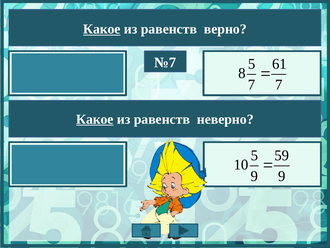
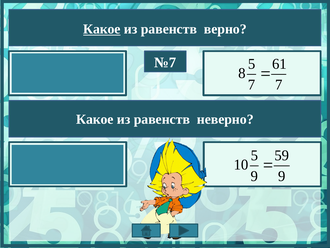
Какое at (95, 119) underline: present -> none
